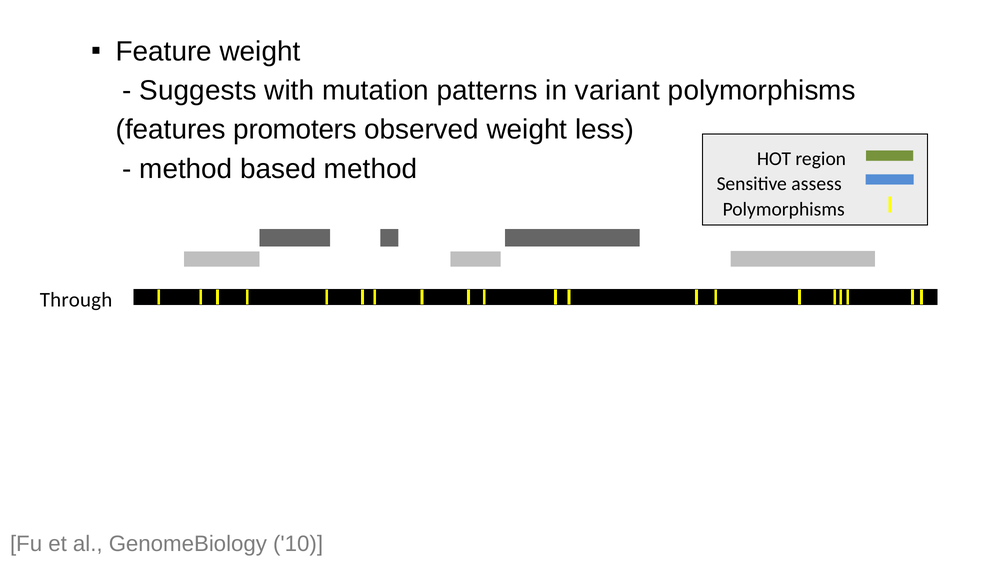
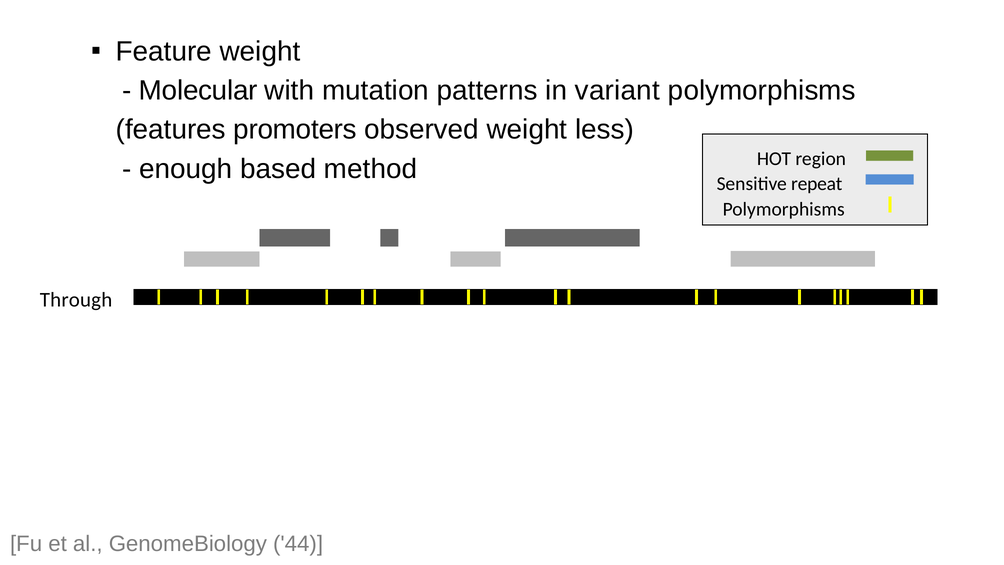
Suggests: Suggests -> Molecular
method at (186, 169): method -> enough
assess: assess -> repeat
10: 10 -> 44
